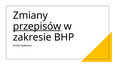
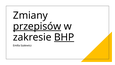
BHP underline: none -> present
